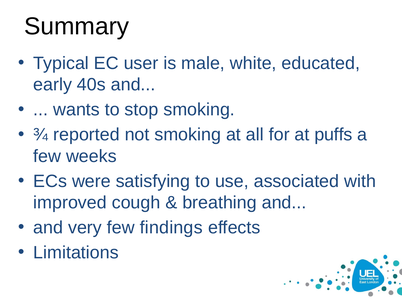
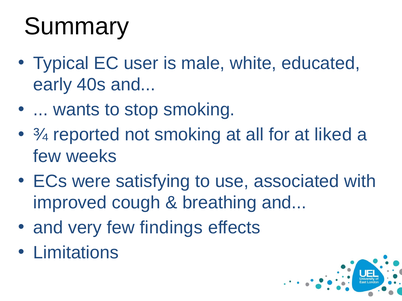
puffs: puffs -> liked
